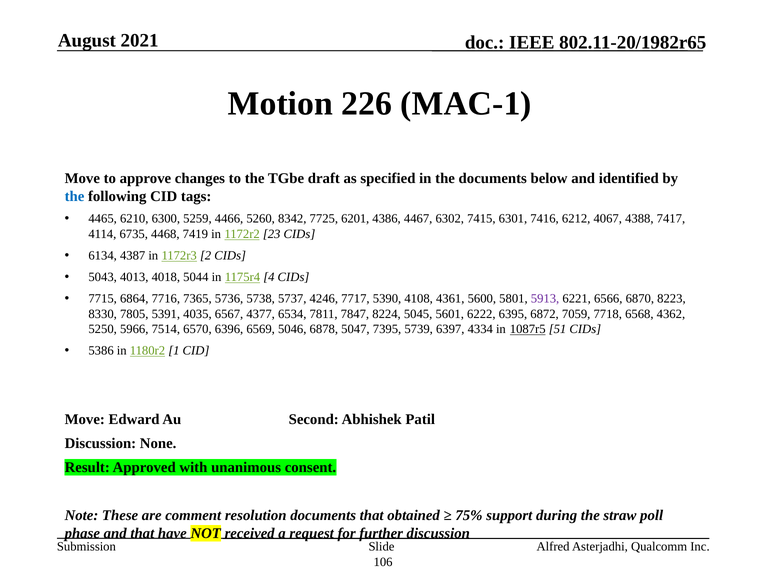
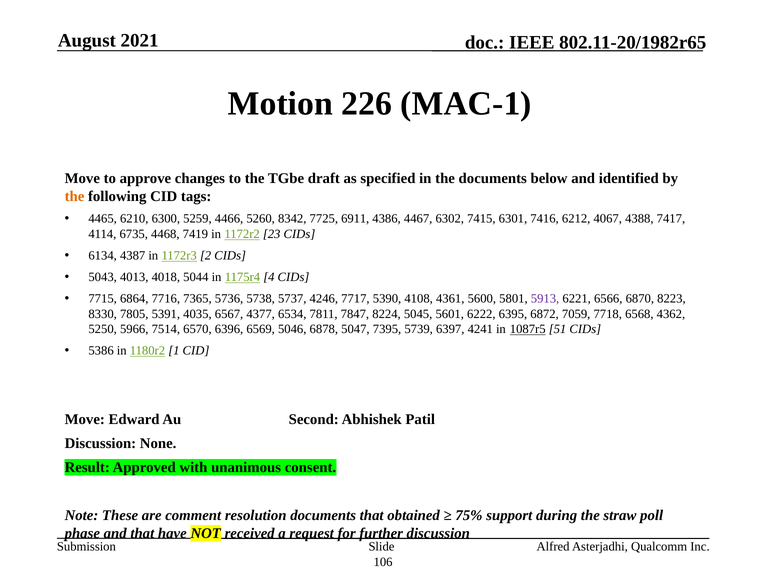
the at (75, 196) colour: blue -> orange
6201: 6201 -> 6911
4334: 4334 -> 4241
